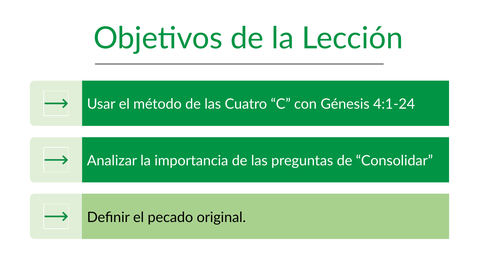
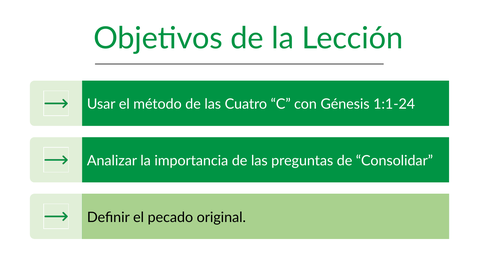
4:1-24: 4:1-24 -> 1:1-24
